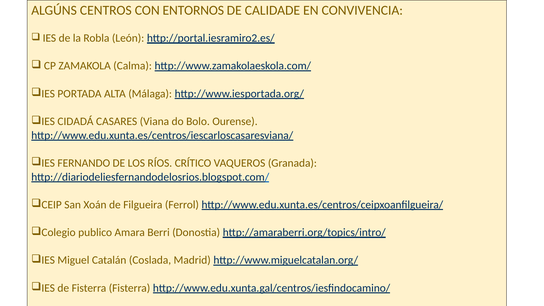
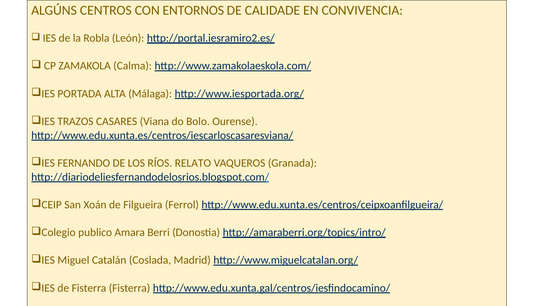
CIDADÁ: CIDADÁ -> TRAZOS
CRÍTICO: CRÍTICO -> RELATO
